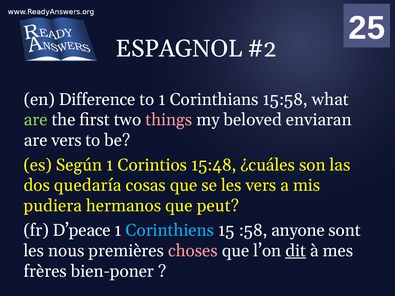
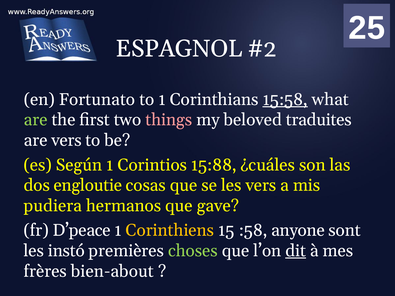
Difference: Difference -> Fortunato
15:58 underline: none -> present
enviaran: enviaran -> traduites
15:48: 15:48 -> 15:88
quedaría: quedaría -> engloutie
peut: peut -> gave
Corinthiens colour: light blue -> yellow
nous: nous -> instó
choses colour: pink -> light green
bien-poner: bien-poner -> bien-about
